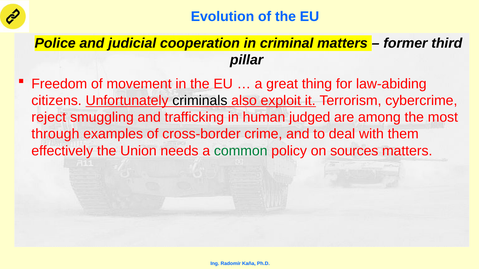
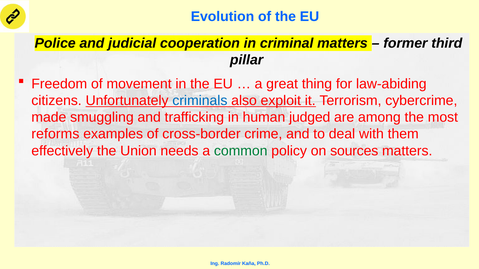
criminals colour: black -> blue
reject: reject -> made
through: through -> reforms
